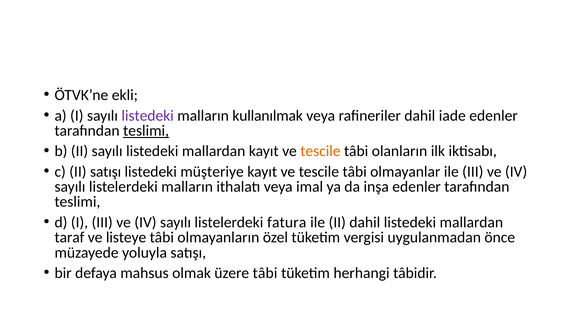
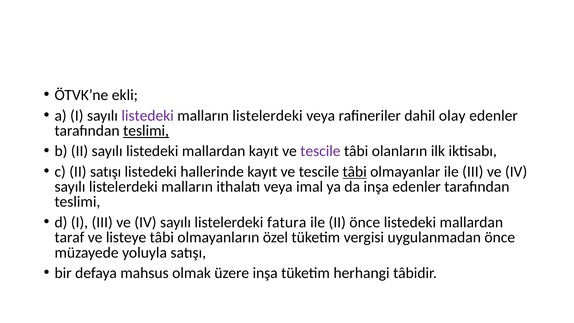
malların kullanılmak: kullanılmak -> listelerdeki
iade: iade -> olay
tescile at (320, 151) colour: orange -> purple
müşteriye: müşteriye -> hallerinde
tâbi at (355, 172) underline: none -> present
II dahil: dahil -> önce
üzere tâbi: tâbi -> inşa
